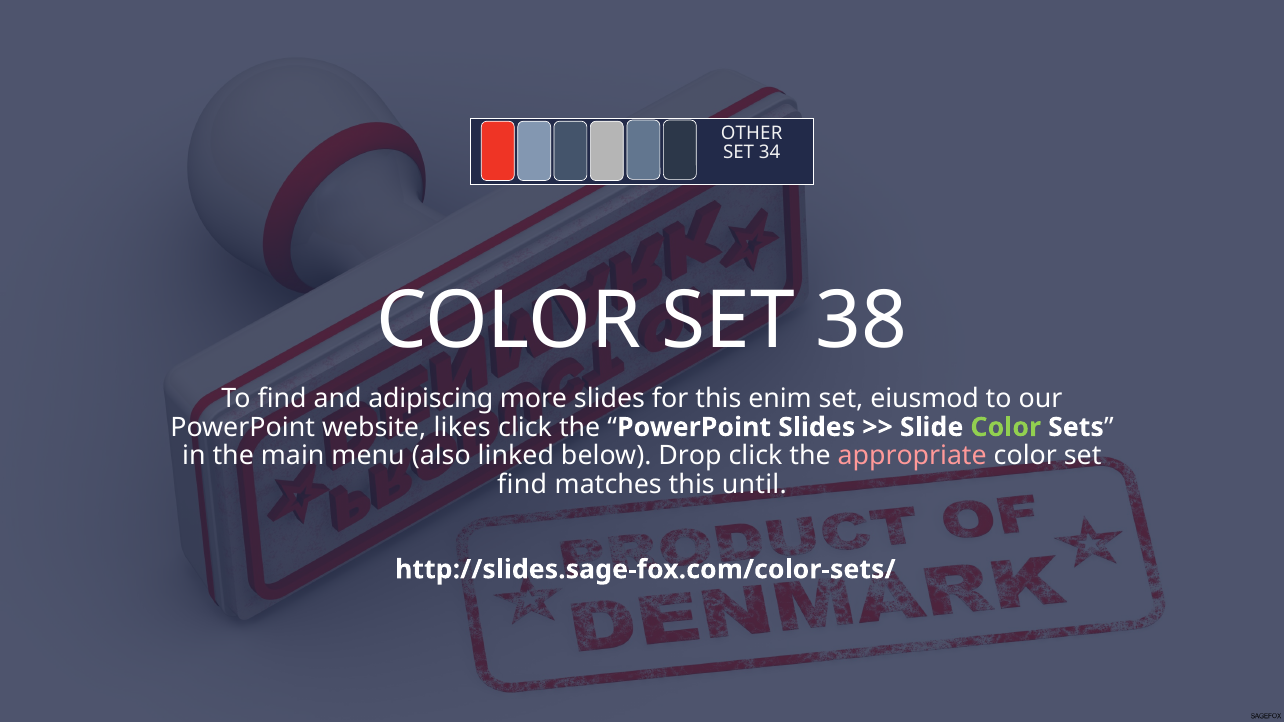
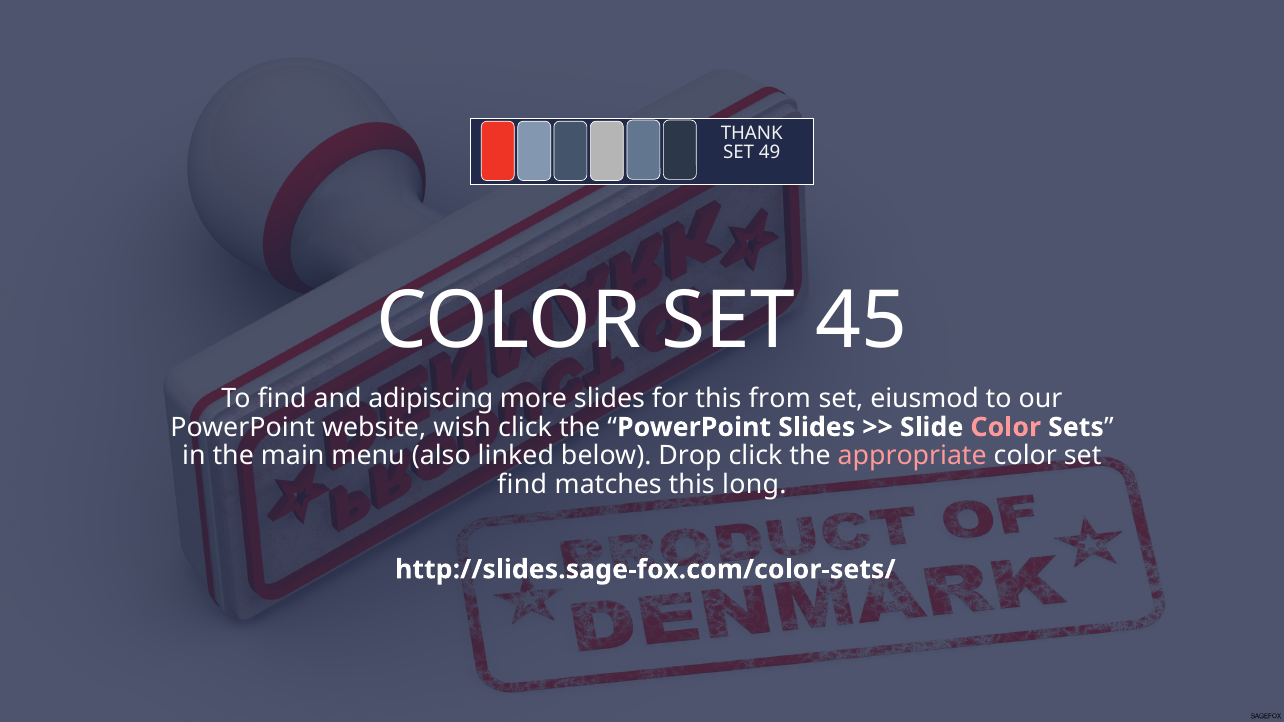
OTHER: OTHER -> THANK
34: 34 -> 49
38: 38 -> 45
enim: enim -> from
likes: likes -> wish
Color at (1006, 427) colour: light green -> pink
until: until -> long
